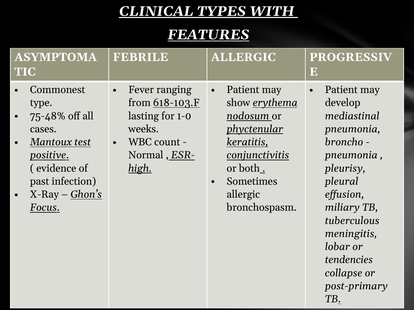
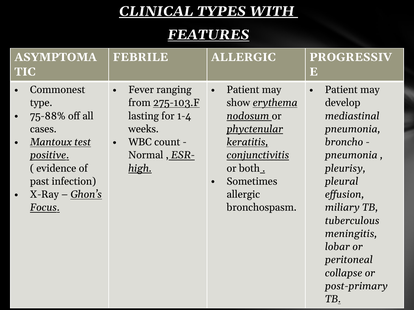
618-103.F: 618-103.F -> 275-103.F
75-48%: 75-48% -> 75-88%
1-0: 1-0 -> 1-4
tendencies: tendencies -> peritoneal
